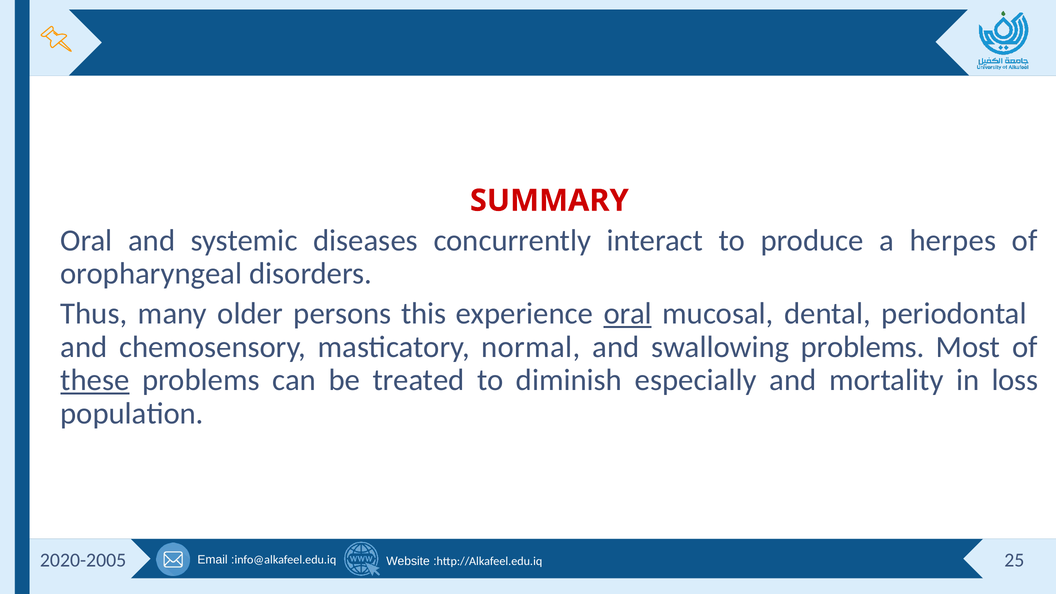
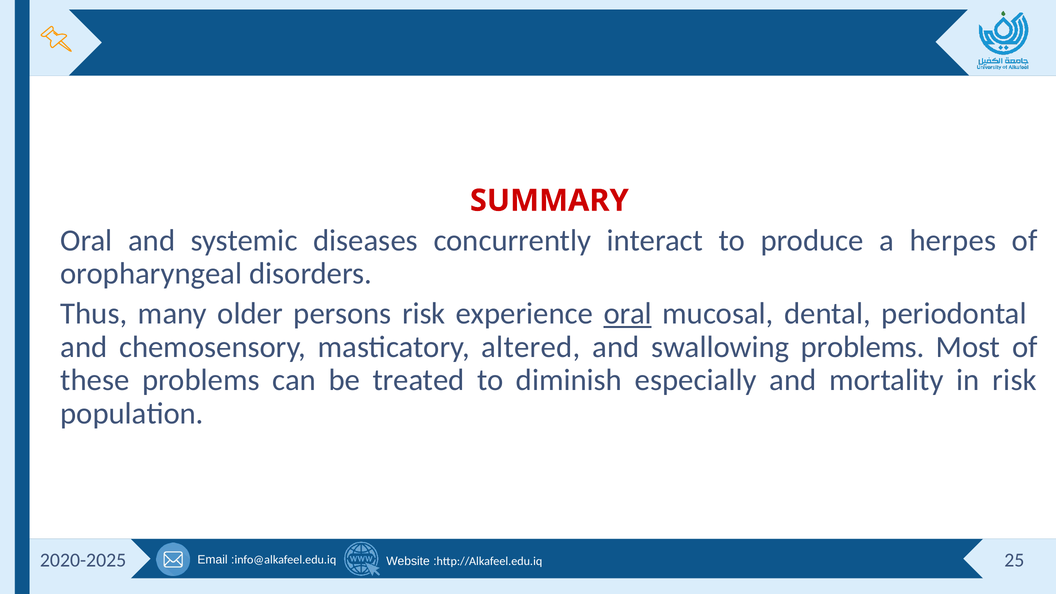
persons this: this -> risk
normal: normal -> altered
these underline: present -> none
in loss: loss -> risk
2020-2005: 2020-2005 -> 2020-2025
